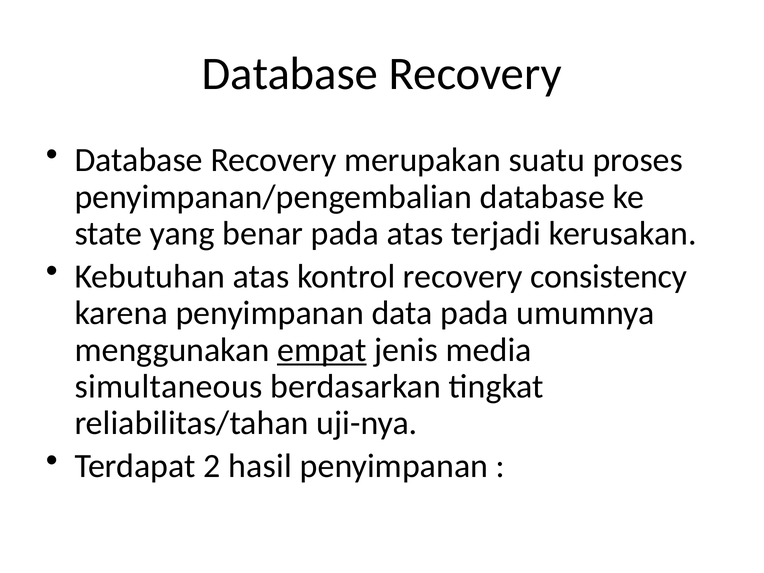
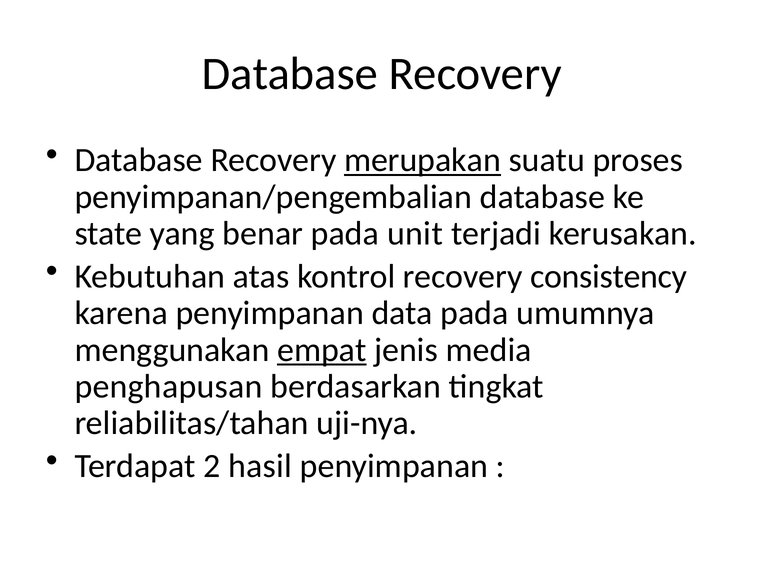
merupakan underline: none -> present
pada atas: atas -> unit
simultaneous: simultaneous -> penghapusan
